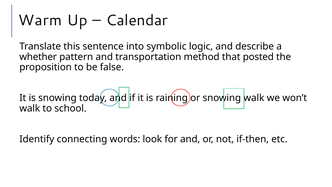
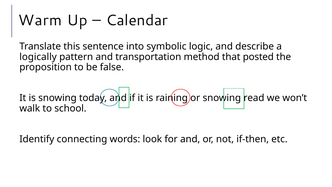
whether: whether -> logically
snowing walk: walk -> read
